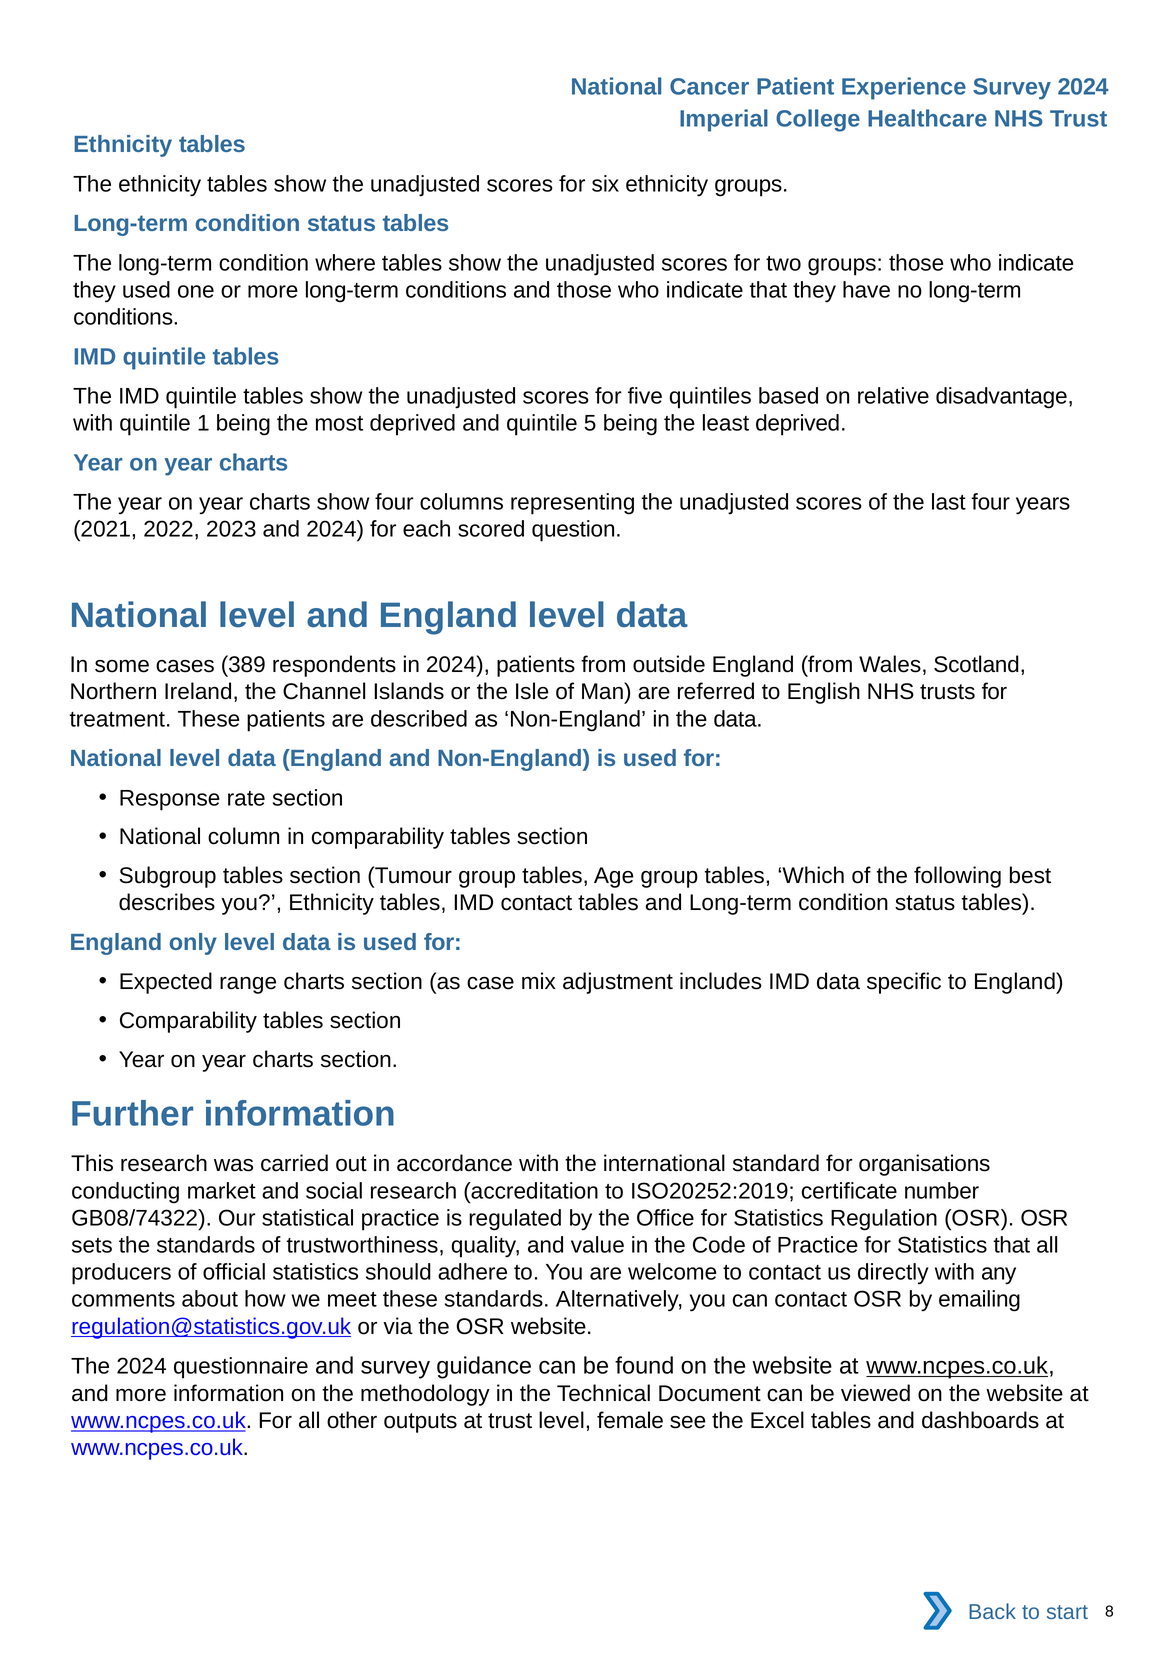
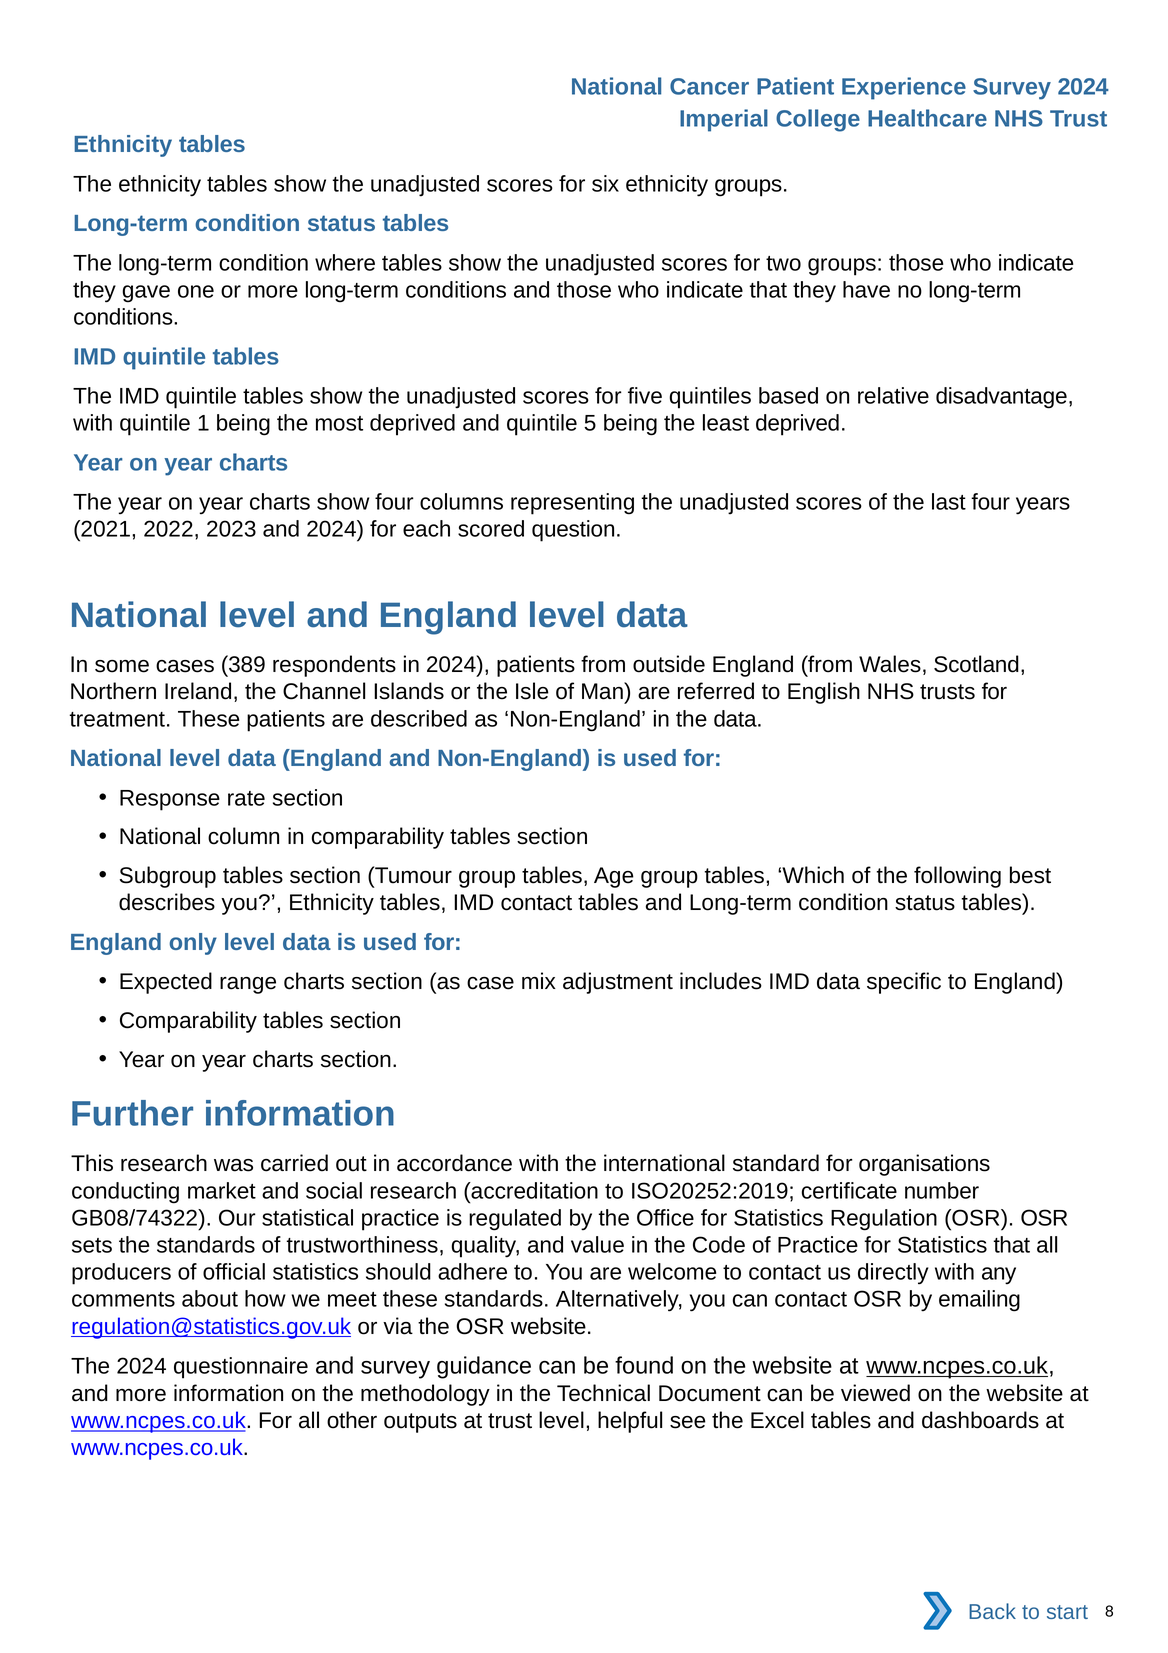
they used: used -> gave
female: female -> helpful
